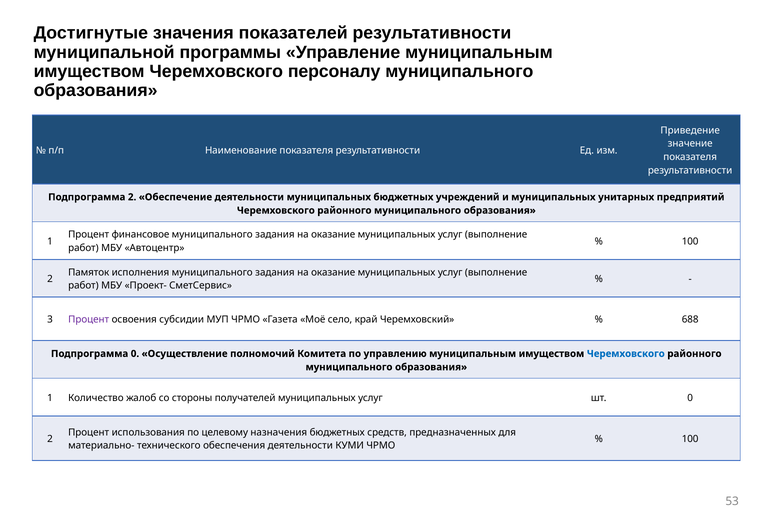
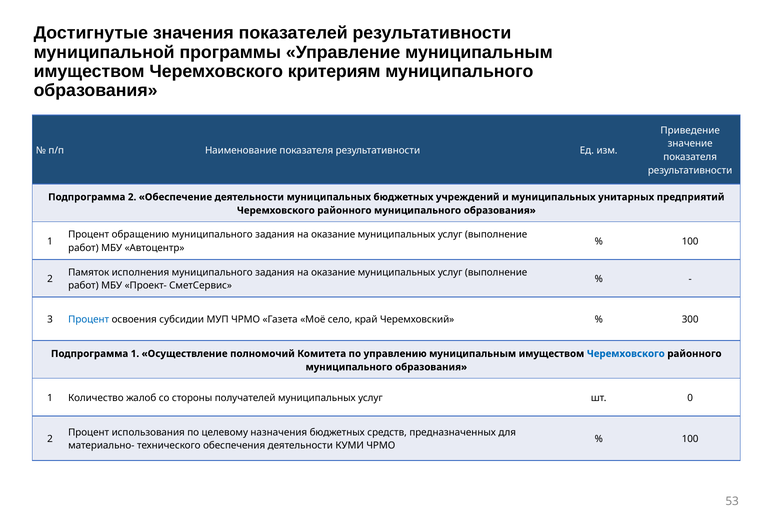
персоналу: персоналу -> критериям
финансовое: финансовое -> обращению
Процент at (89, 320) colour: purple -> blue
688: 688 -> 300
Подпрограмма 0: 0 -> 1
